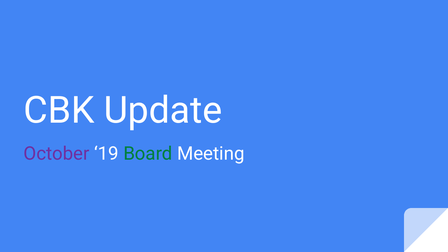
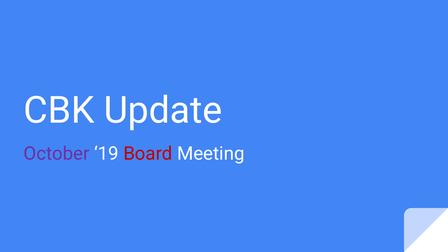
Board colour: green -> red
